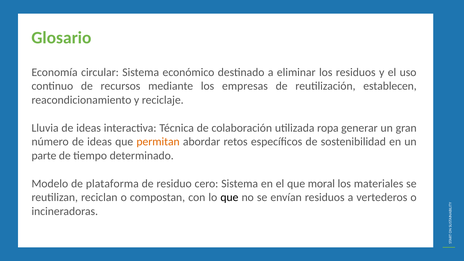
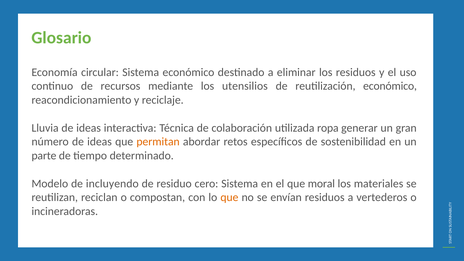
empresas: empresas -> utensilios
reutilización establecen: establecen -> económico
plataforma: plataforma -> incluyendo
que at (229, 197) colour: black -> orange
